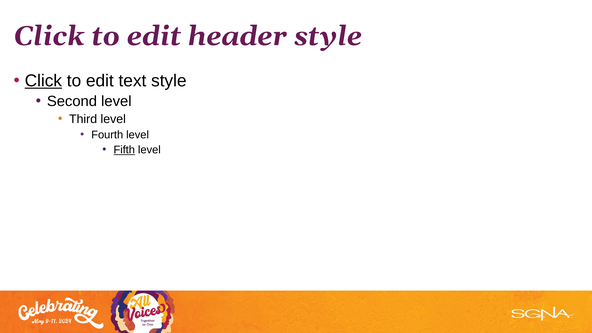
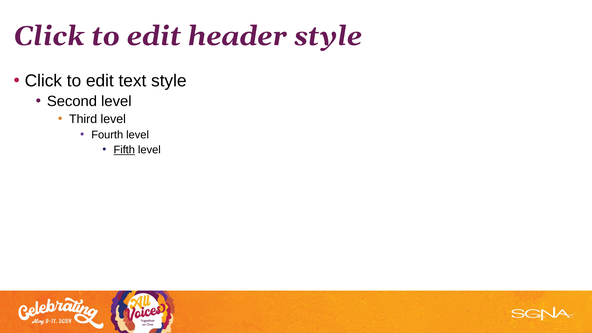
Click at (43, 81) underline: present -> none
